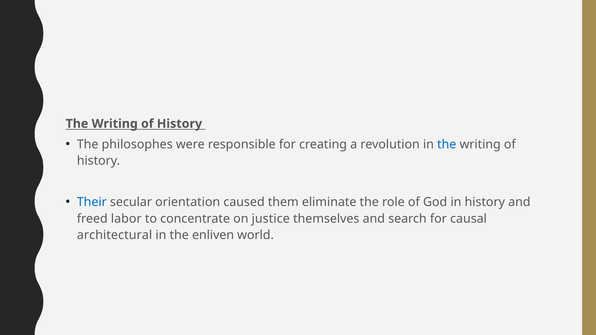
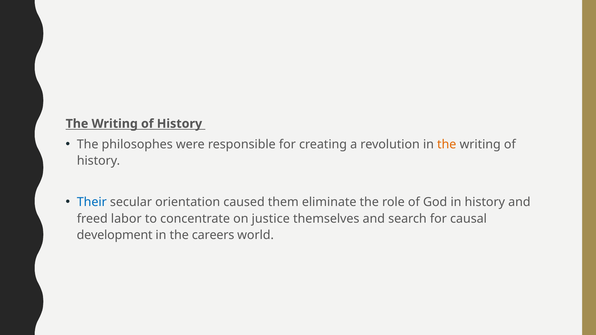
the at (447, 145) colour: blue -> orange
architectural: architectural -> development
enliven: enliven -> careers
